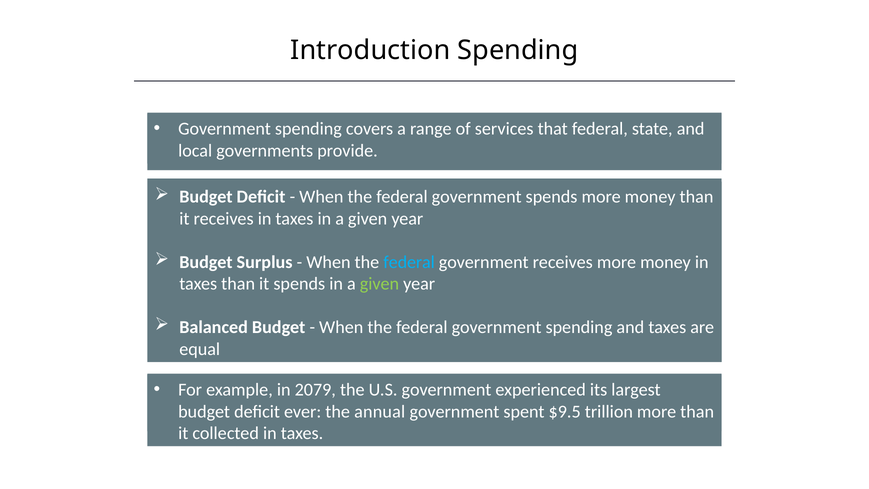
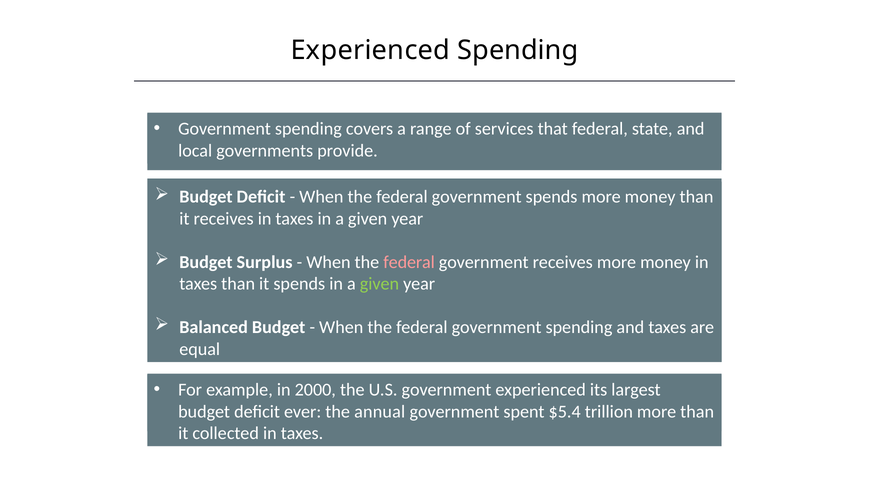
Introduction at (370, 50): Introduction -> Experienced
federal at (409, 262) colour: light blue -> pink
2079: 2079 -> 2000
$9.5: $9.5 -> $5.4
